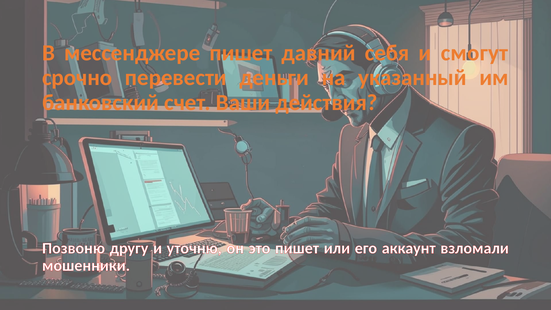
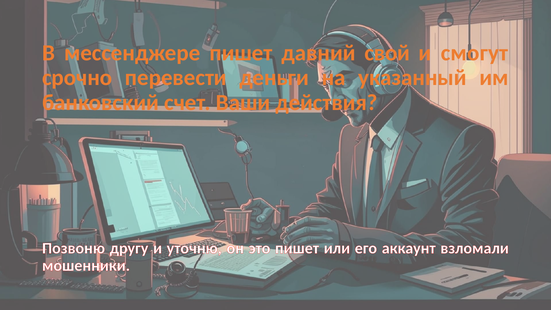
себя: себя -> свой
